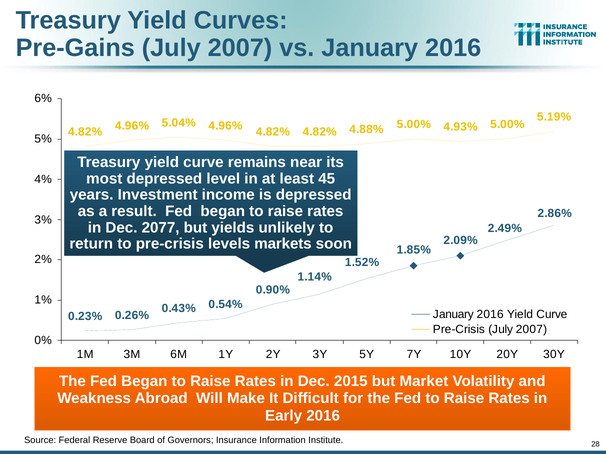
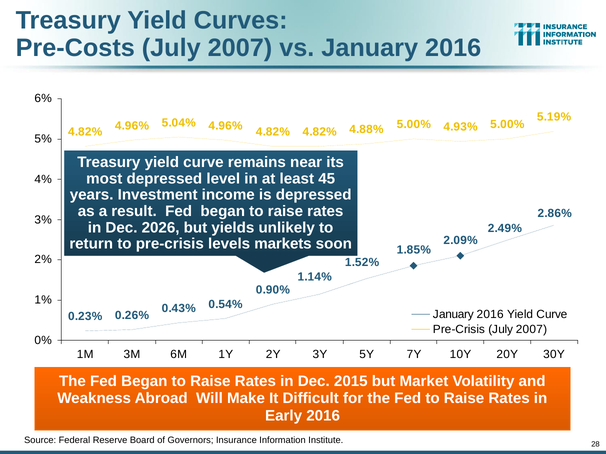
Pre-Gains: Pre-Gains -> Pre-Costs
2077: 2077 -> 2026
